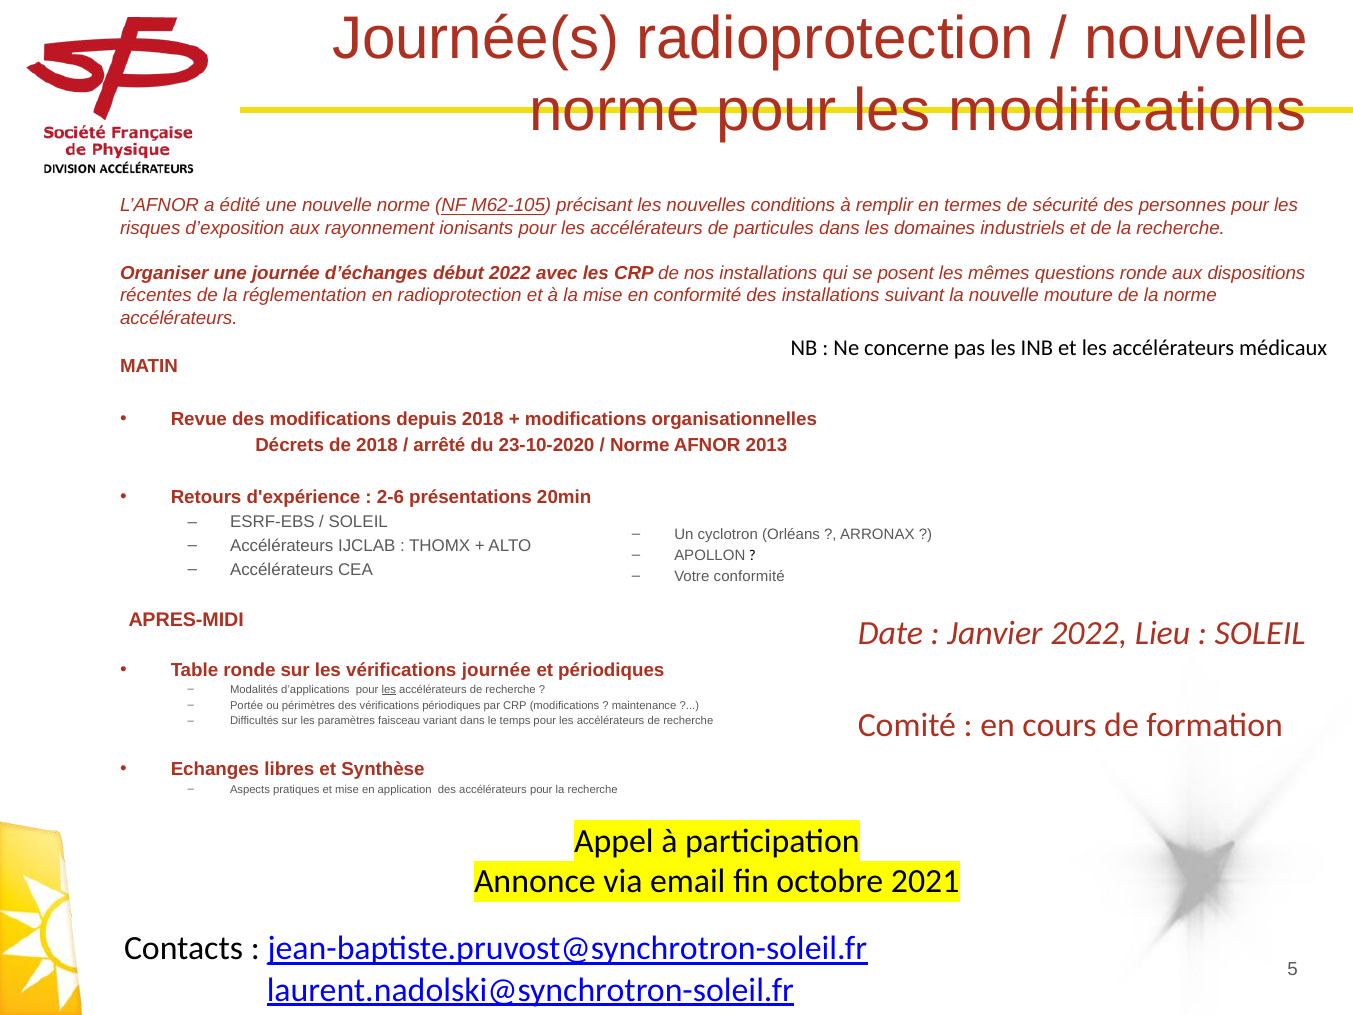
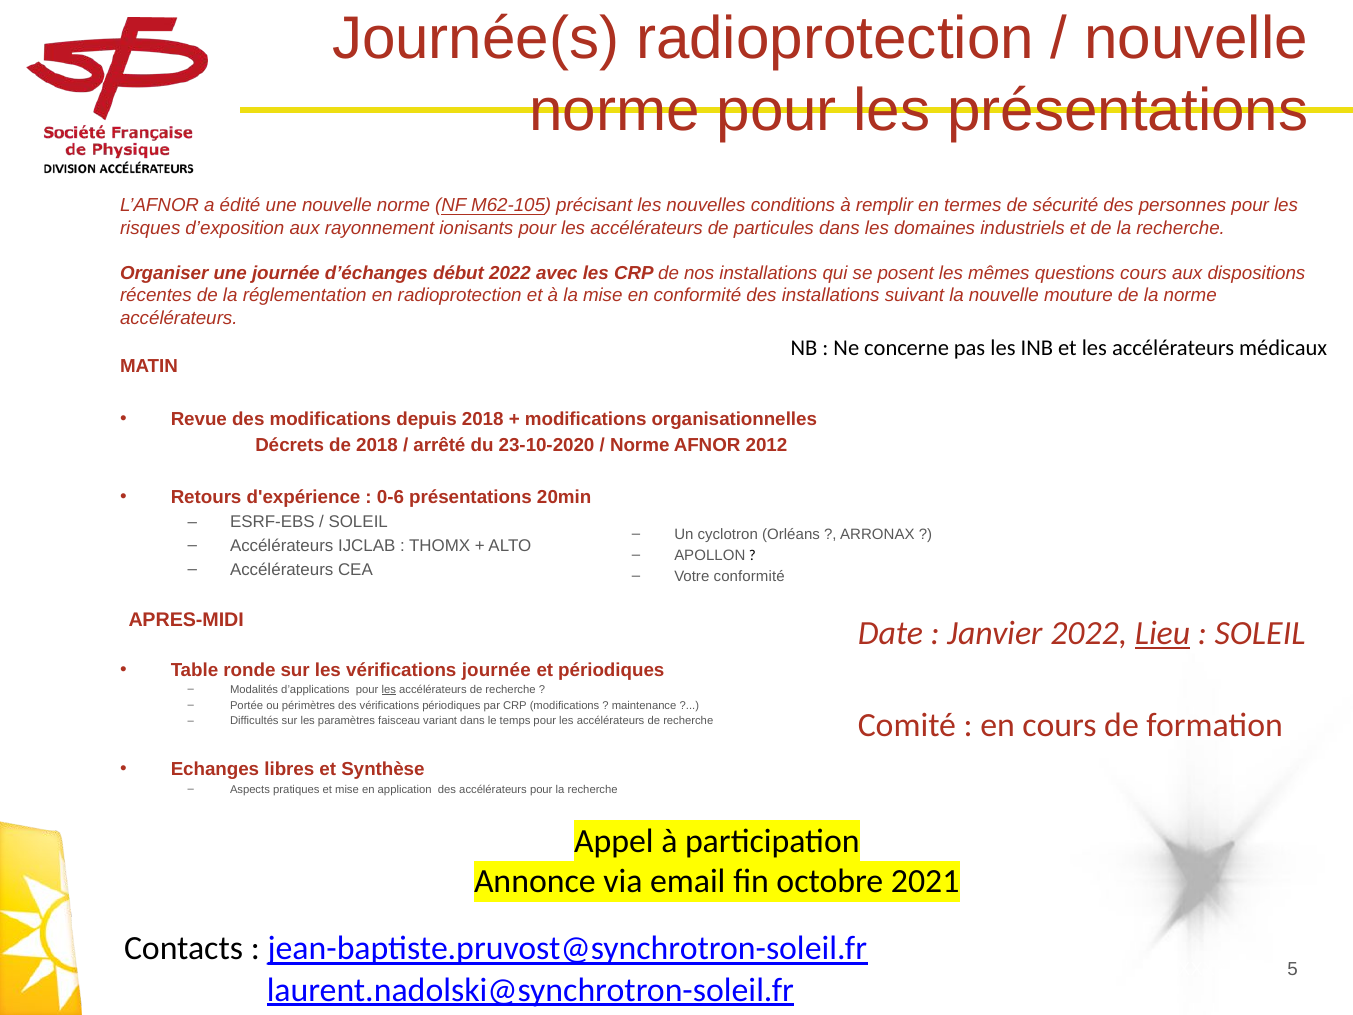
les modifications: modifications -> présentations
questions ronde: ronde -> cours
2013: 2013 -> 2012
2-6: 2-6 -> 0-6
Lieu underline: none -> present
